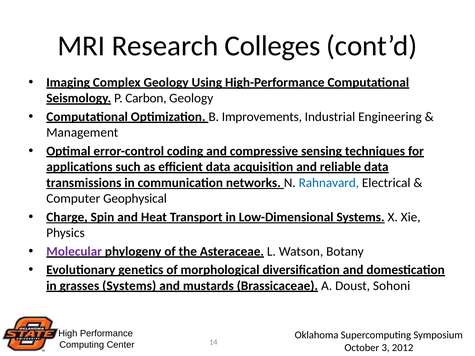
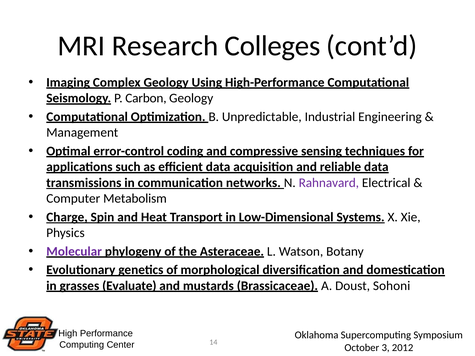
Improvements: Improvements -> Unpredictable
Rahnavard colour: blue -> purple
Geophysical: Geophysical -> Metabolism
grasses Systems: Systems -> Evaluate
